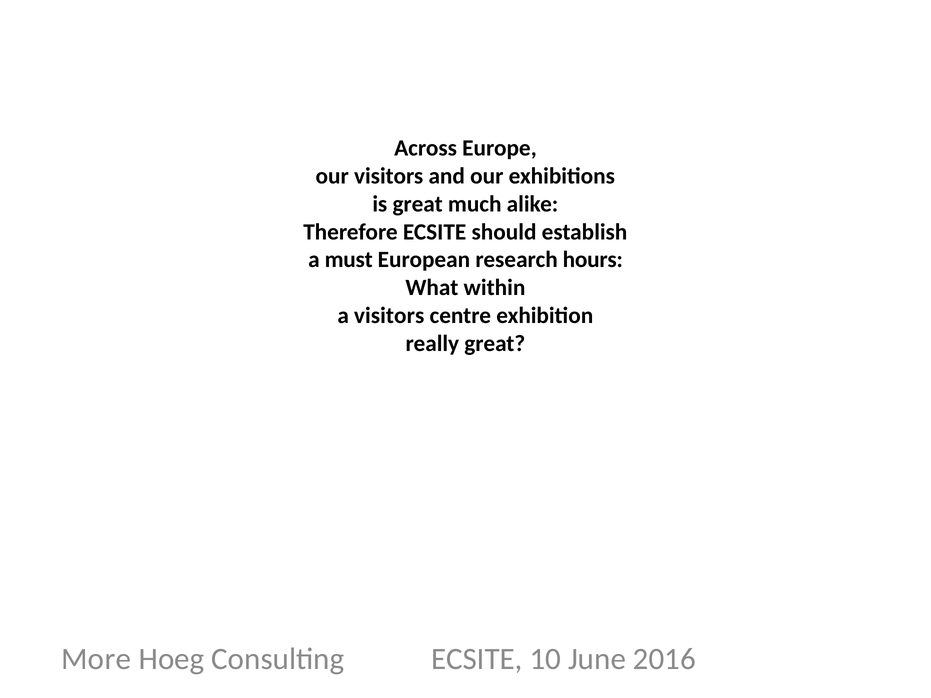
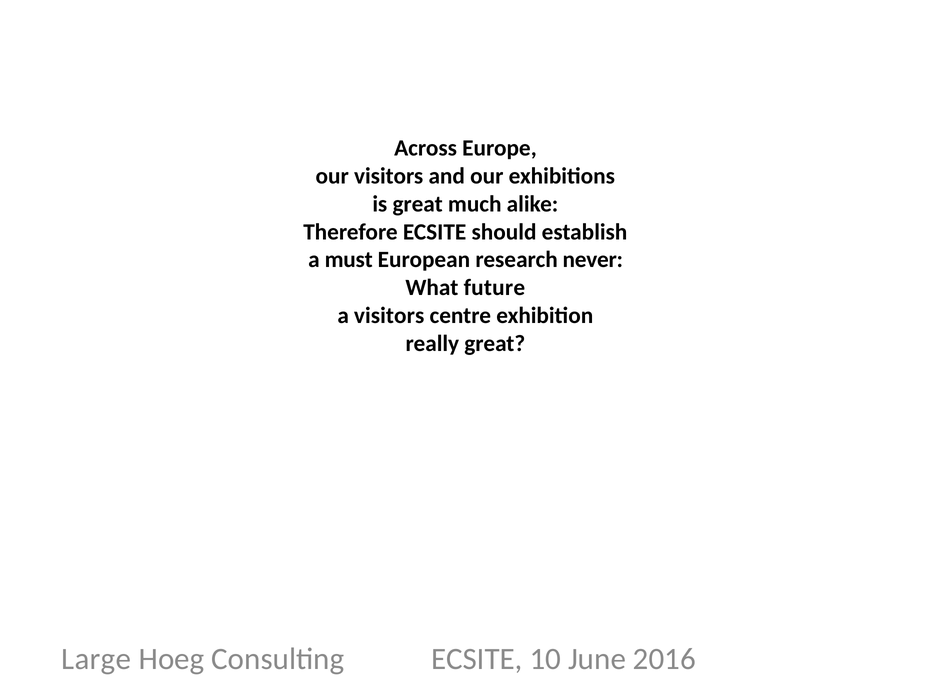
hours: hours -> never
within: within -> future
More: More -> Large
